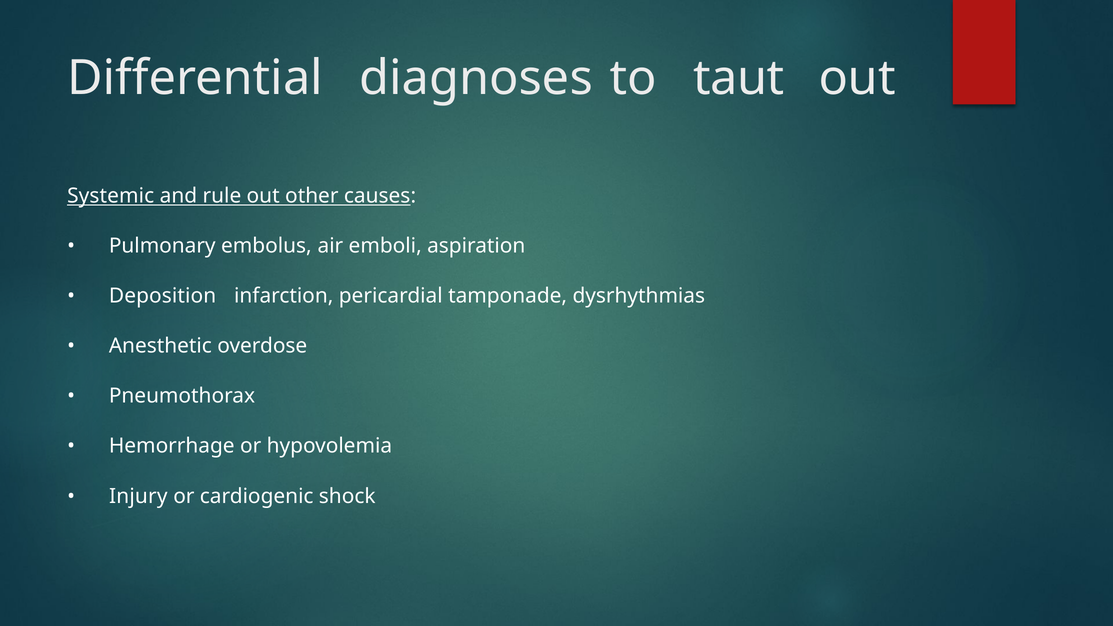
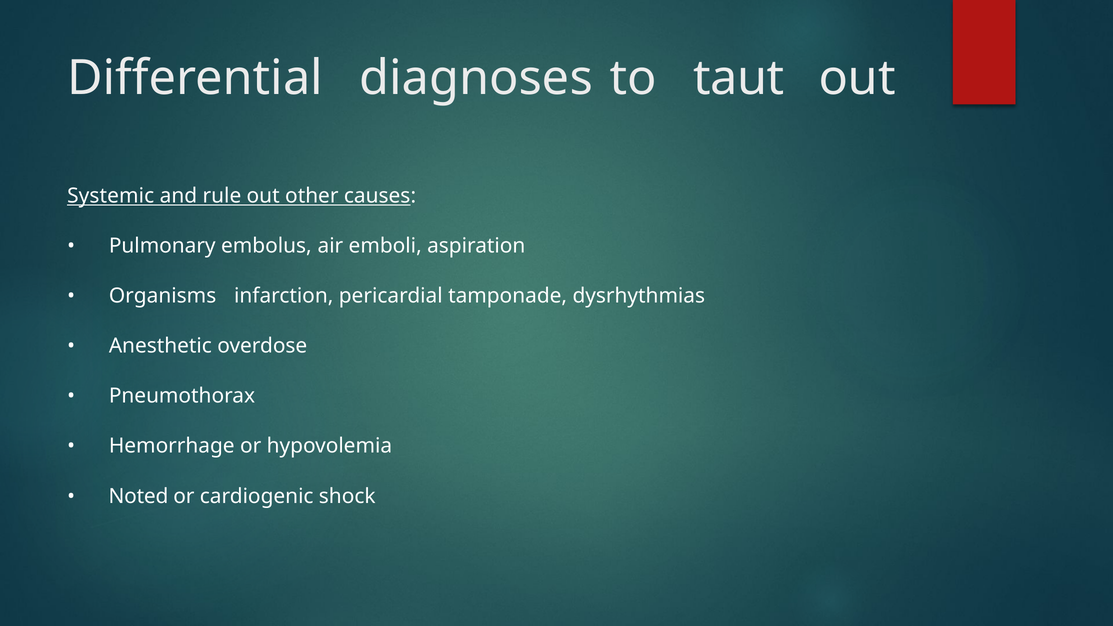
Deposition: Deposition -> Organisms
Injury: Injury -> Noted
